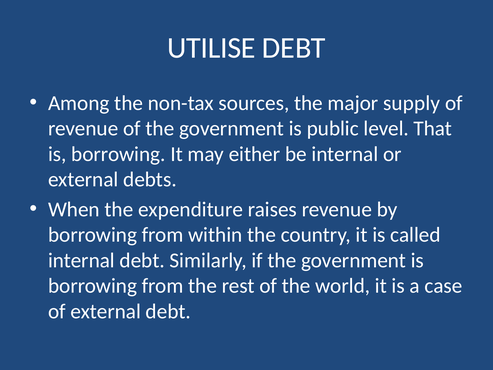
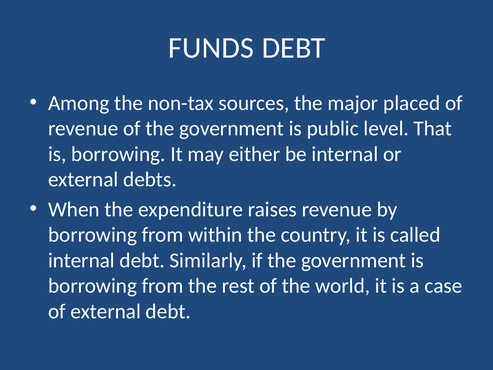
UTILISE: UTILISE -> FUNDS
supply: supply -> placed
